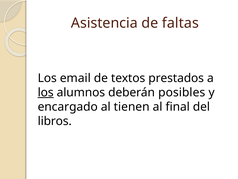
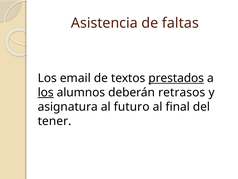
prestados underline: none -> present
posibles: posibles -> retrasos
encargado: encargado -> asignatura
tienen: tienen -> futuro
libros: libros -> tener
